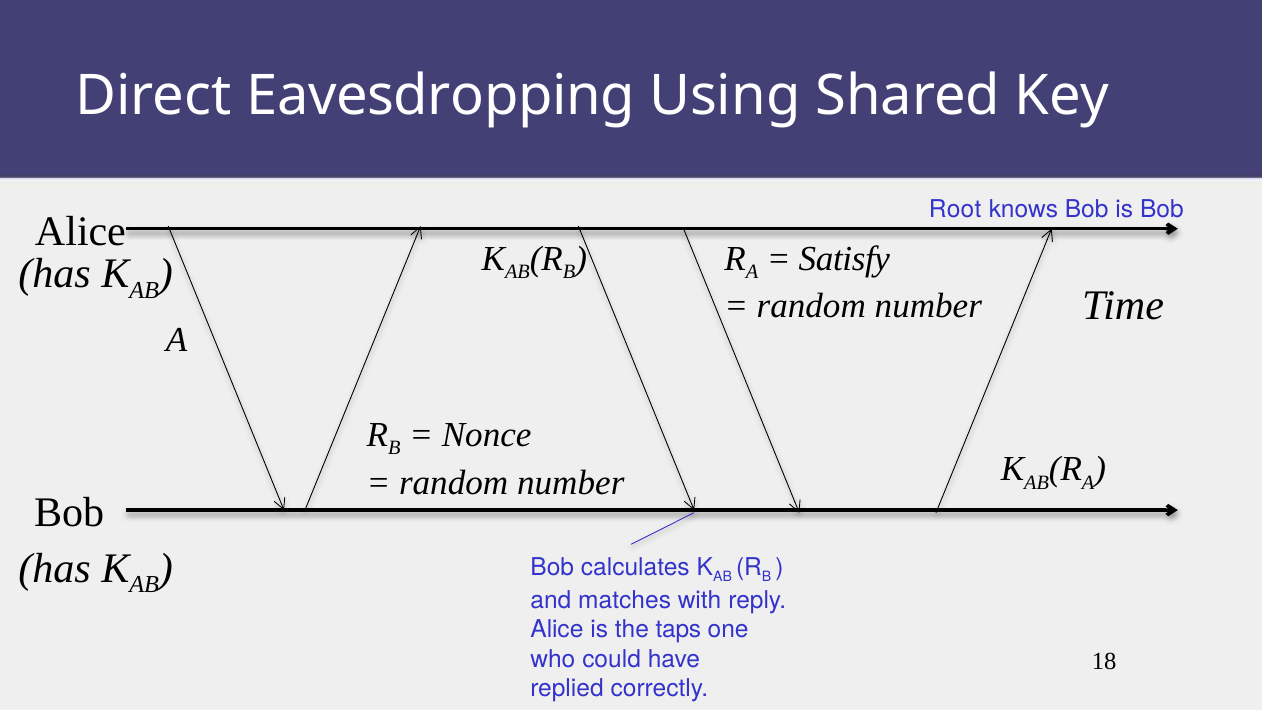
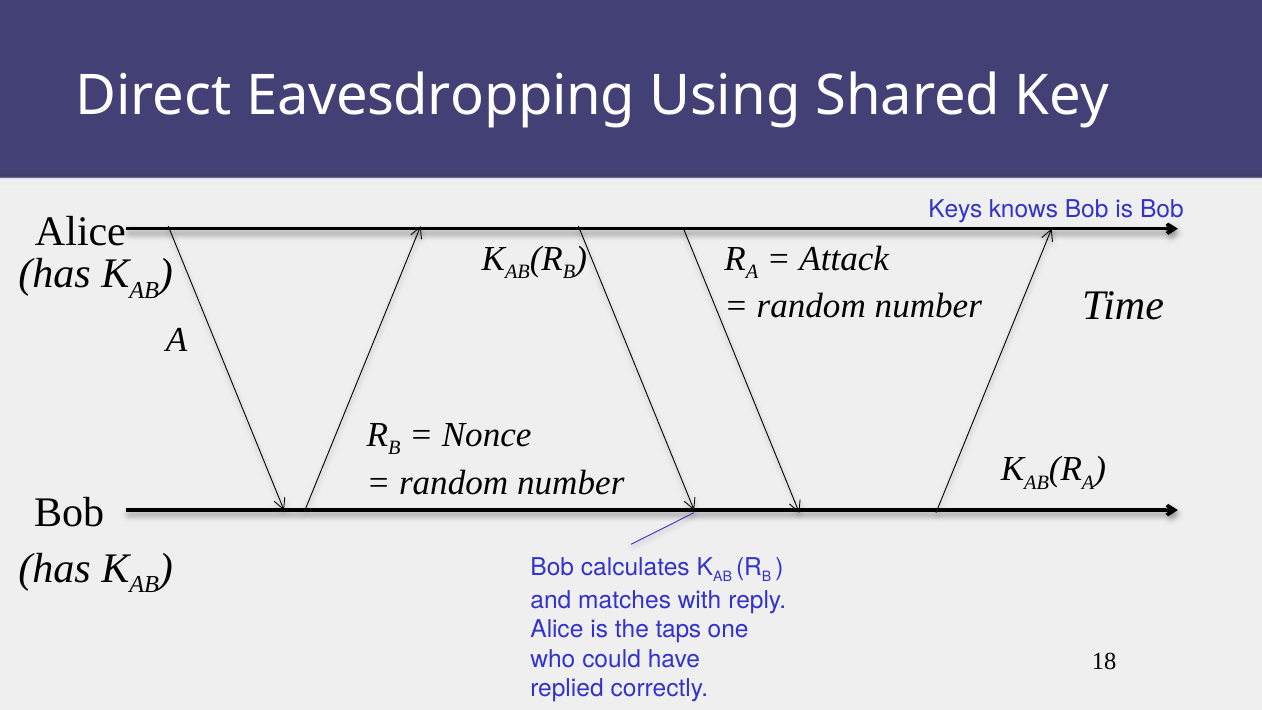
Root: Root -> Keys
Satisfy: Satisfy -> Attack
